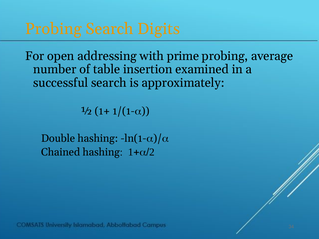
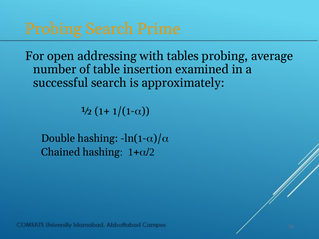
Digits: Digits -> Prime
prime: prime -> tables
